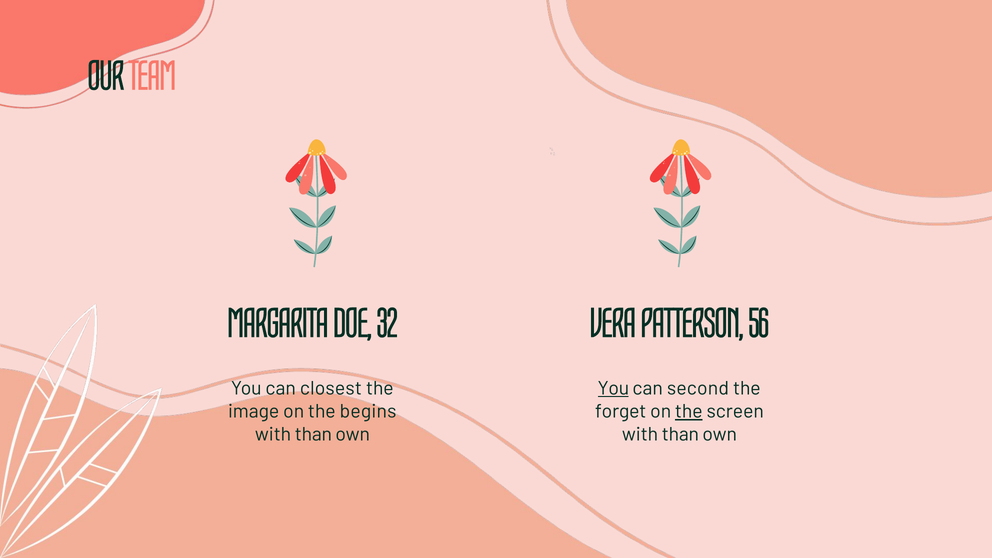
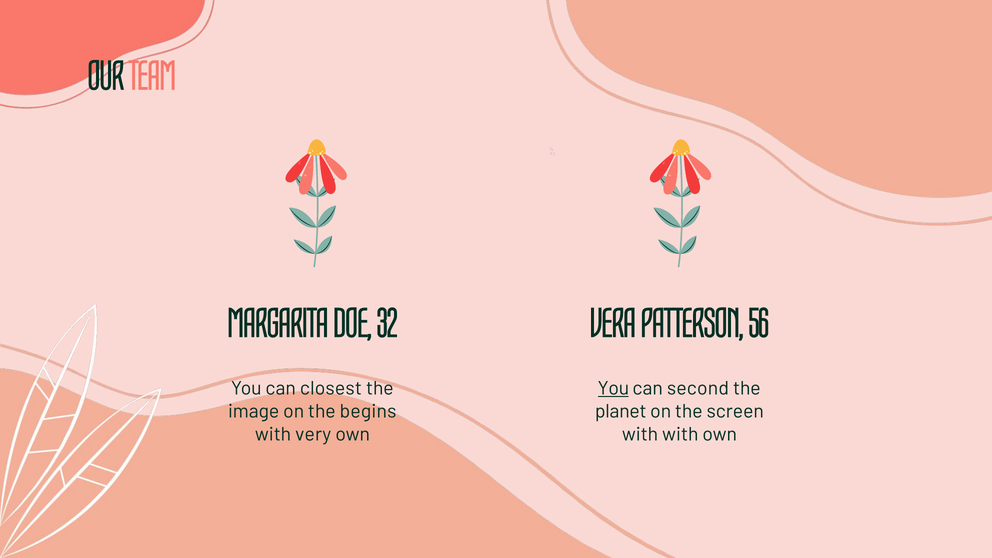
forget: forget -> planet
the at (689, 411) underline: present -> none
than at (313, 435): than -> very
than at (680, 435): than -> with
